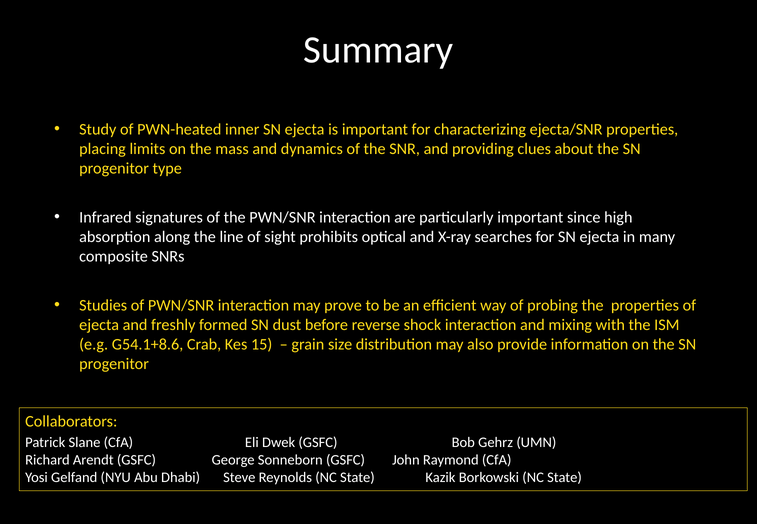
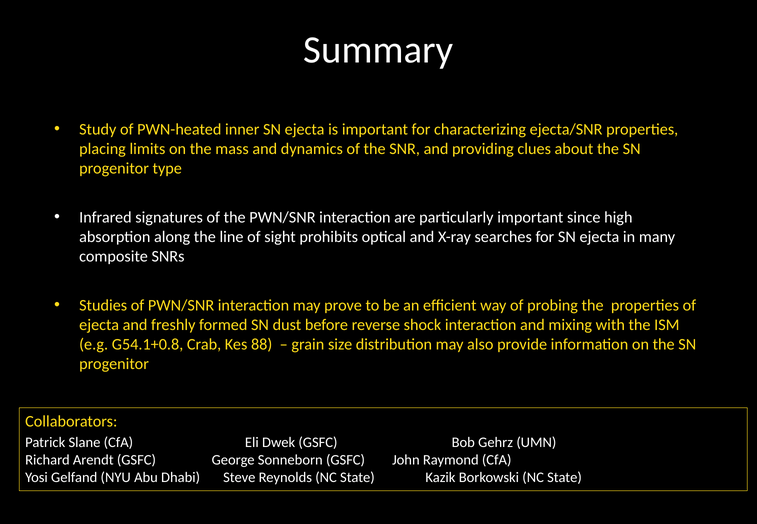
G54.1+8.6: G54.1+8.6 -> G54.1+0.8
15: 15 -> 88
